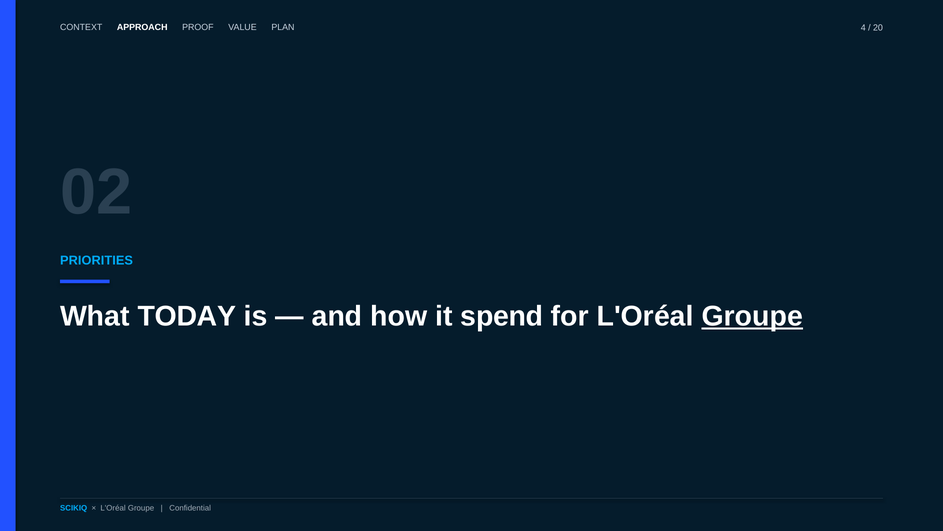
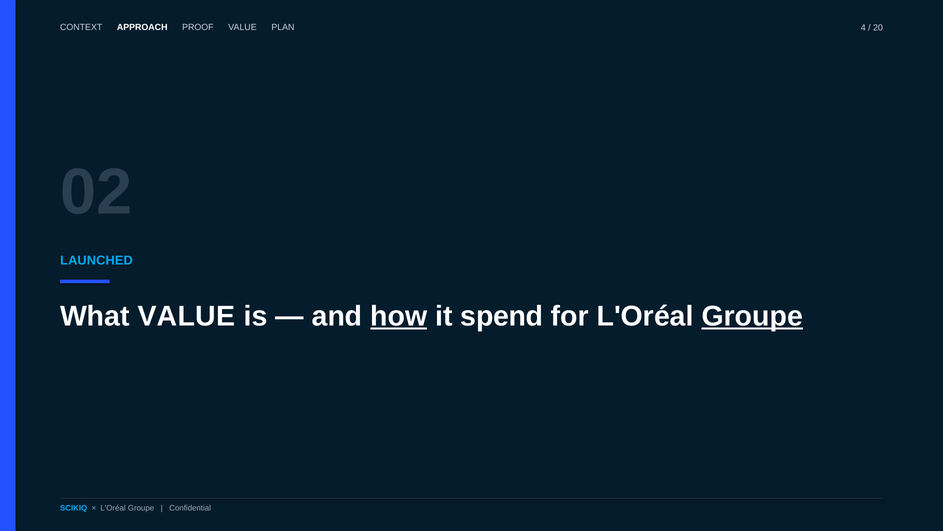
PRIORITIES: PRIORITIES -> LAUNCHED
What TODAY: TODAY -> VALUE
how underline: none -> present
